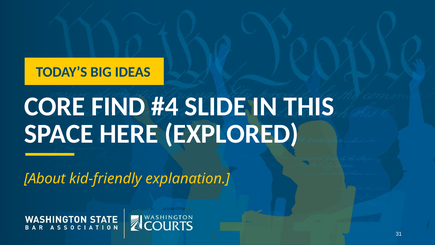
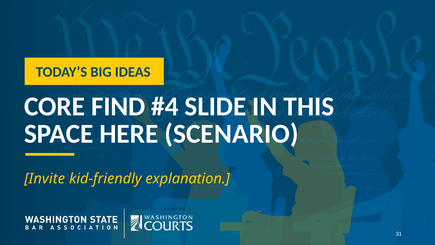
EXPLORED: EXPLORED -> SCENARIO
About: About -> Invite
